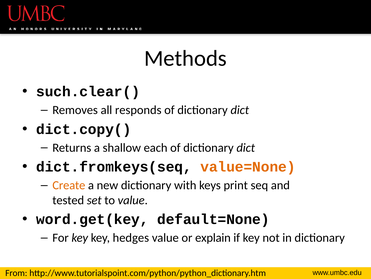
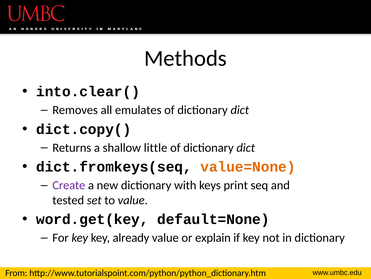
such.clear(: such.clear( -> into.clear(
responds: responds -> emulates
each: each -> little
Create colour: orange -> purple
hedges: hedges -> already
